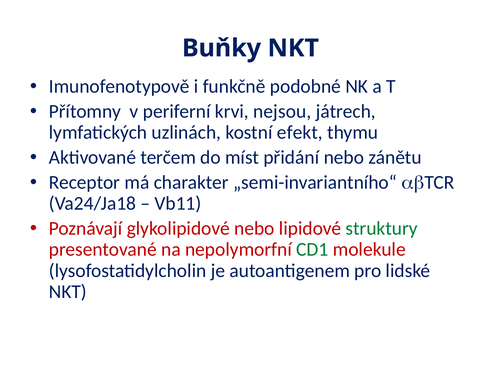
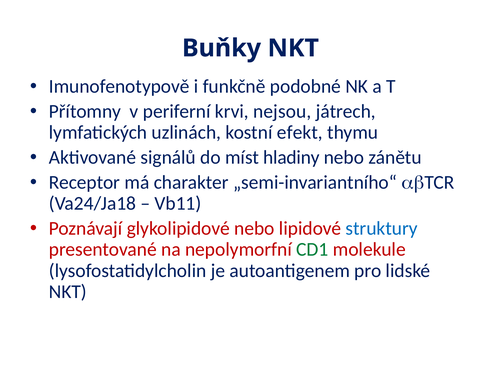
terčem: terčem -> signálů
přidání: přidání -> hladiny
struktury colour: green -> blue
